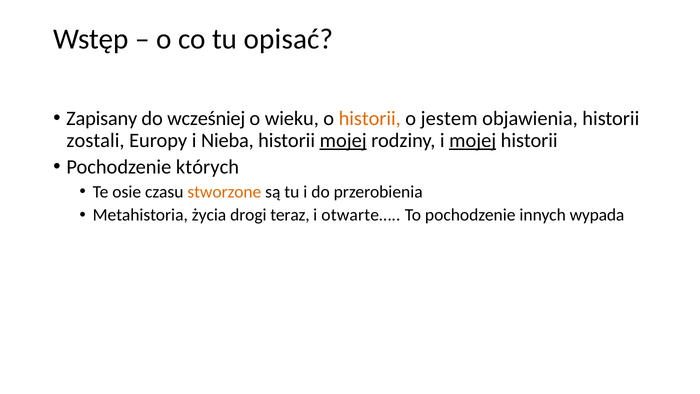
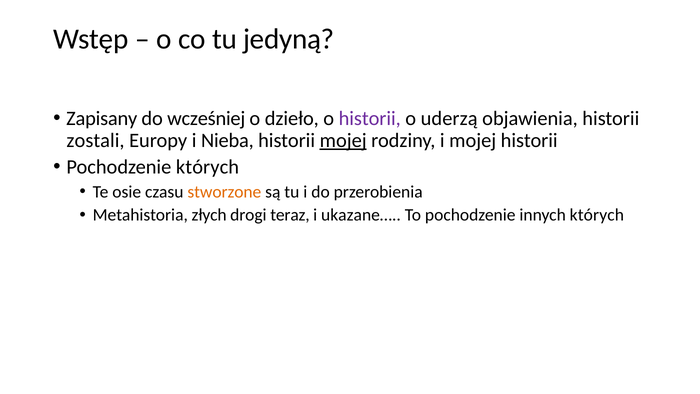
opisać: opisać -> jedyną
wieku: wieku -> dzieło
historii at (370, 118) colour: orange -> purple
jestem: jestem -> uderzą
mojej at (473, 140) underline: present -> none
życia: życia -> złych
otwarte…: otwarte… -> ukazane…
innych wypada: wypada -> których
